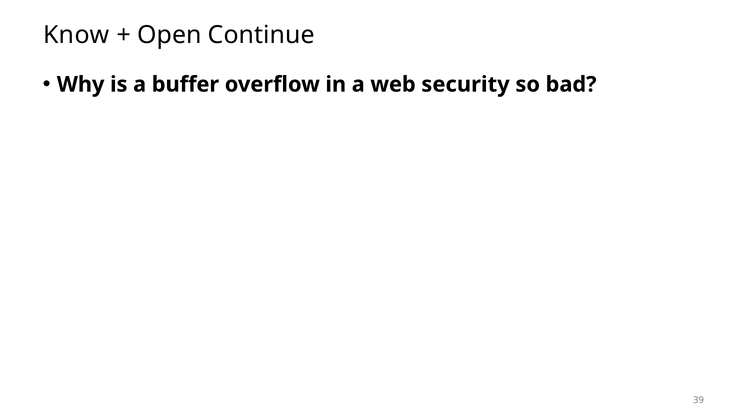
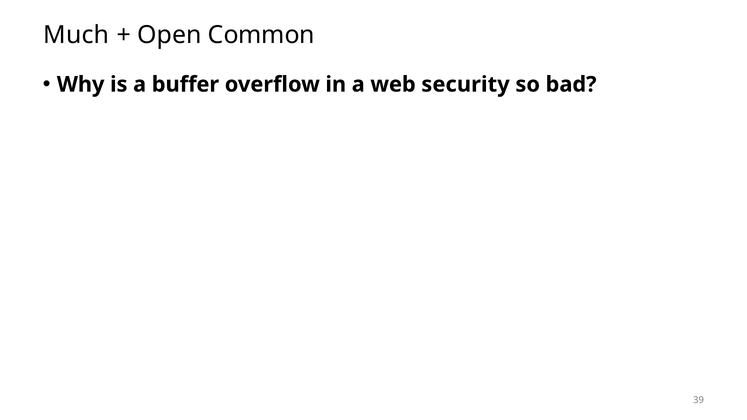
Know: Know -> Much
Continue: Continue -> Common
